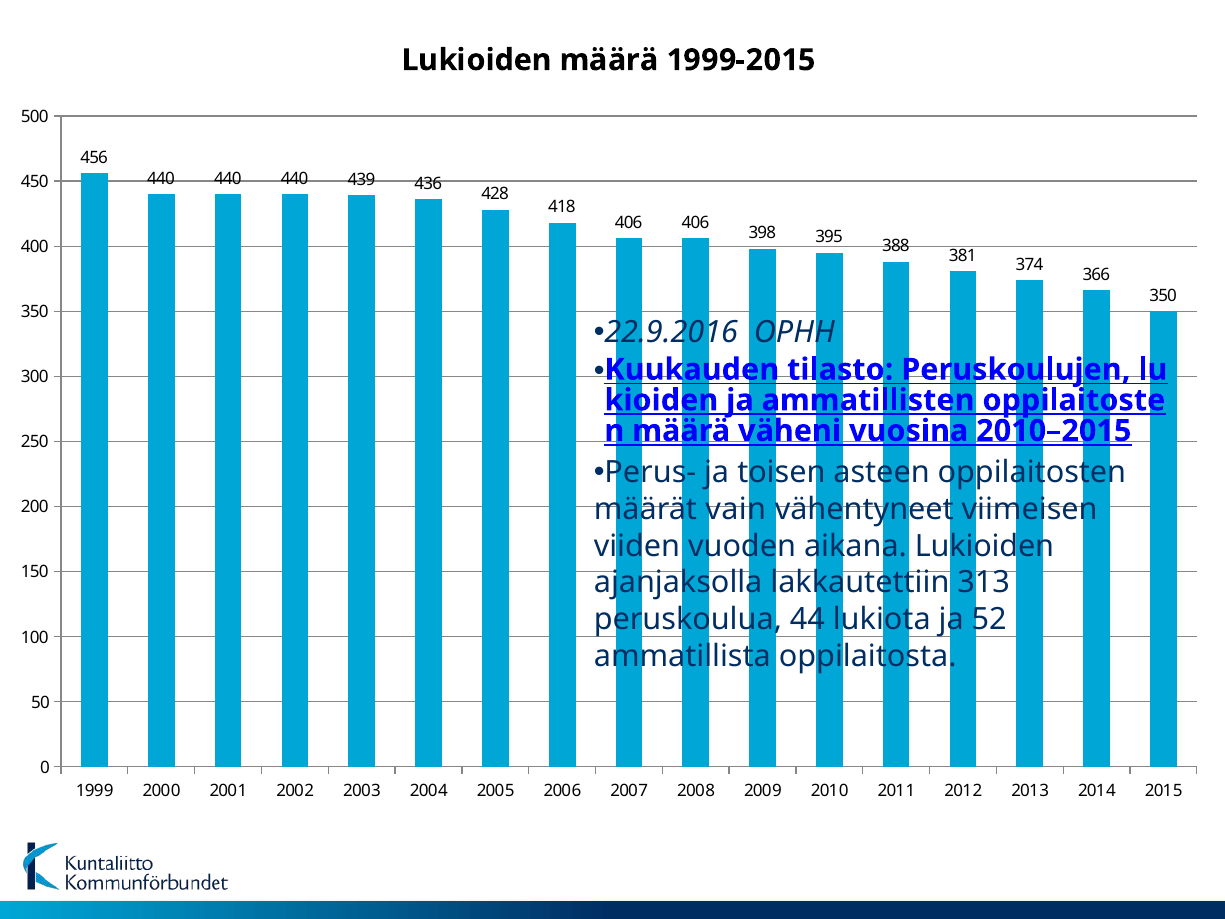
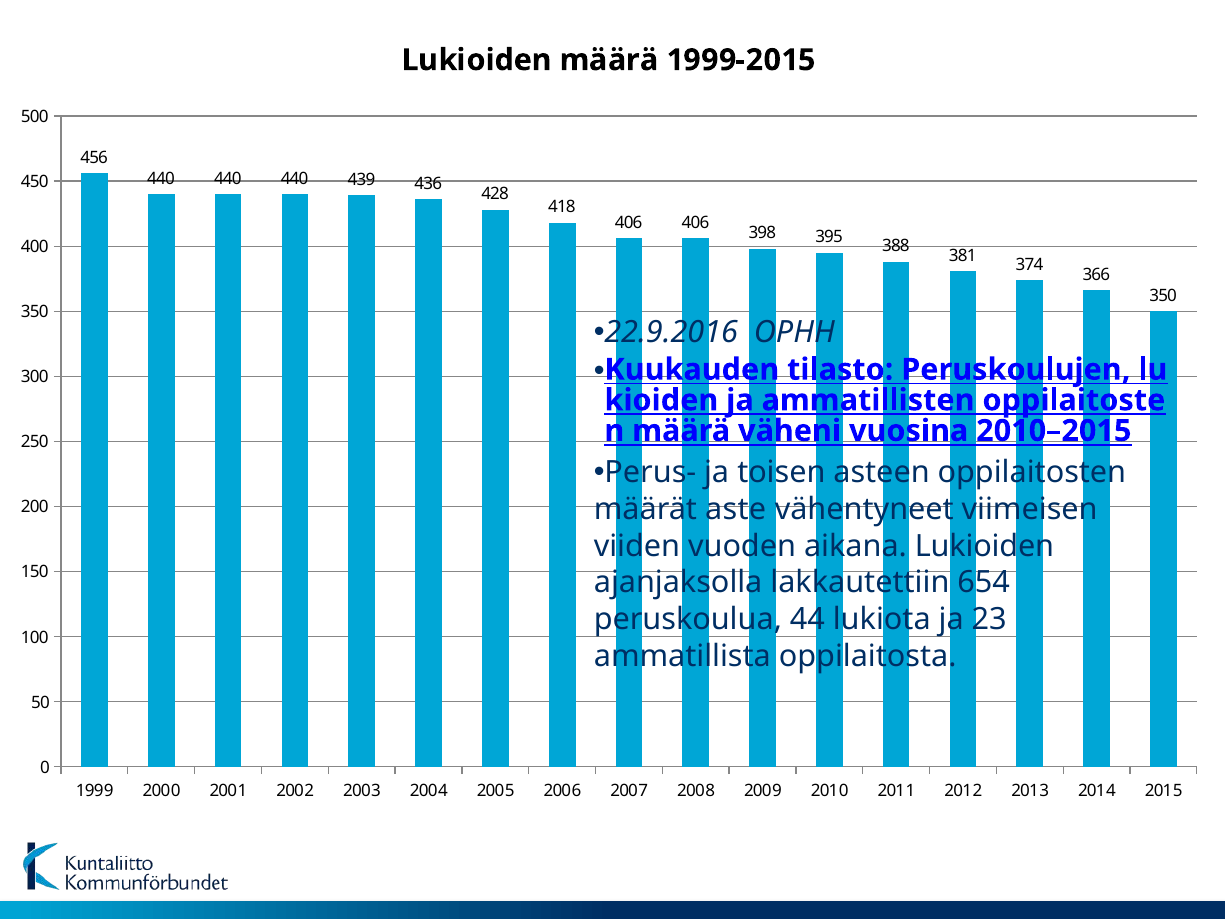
vain: vain -> aste
313: 313 -> 654
52: 52 -> 23
